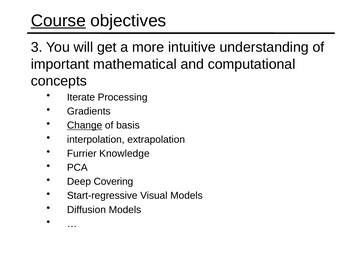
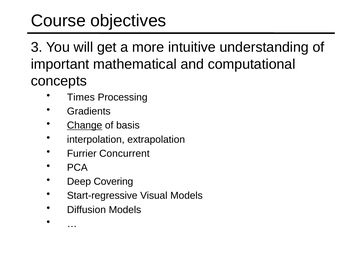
Course underline: present -> none
Iterate: Iterate -> Times
Knowledge: Knowledge -> Concurrent
